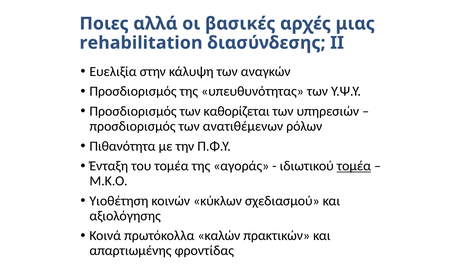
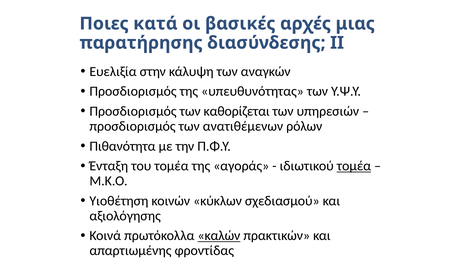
αλλά: αλλά -> κατά
rehabilitation: rehabilitation -> παρατήρησης
καλών underline: none -> present
